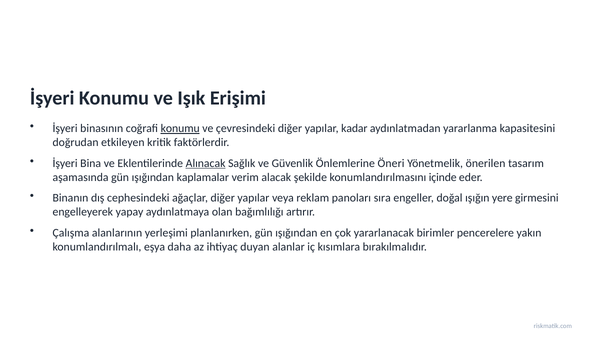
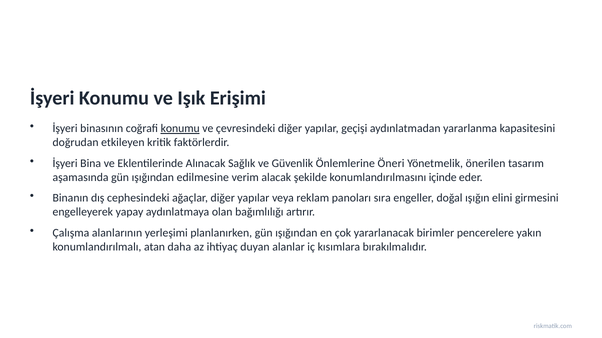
kadar: kadar -> geçişi
Alınacak underline: present -> none
kaplamalar: kaplamalar -> edilmesine
yere: yere -> elini
eşya: eşya -> atan
